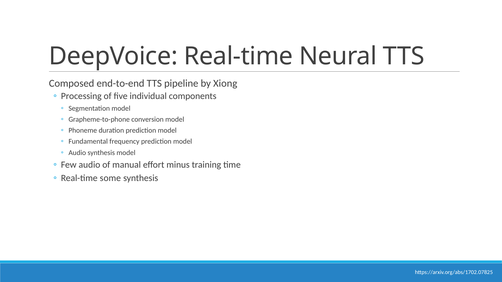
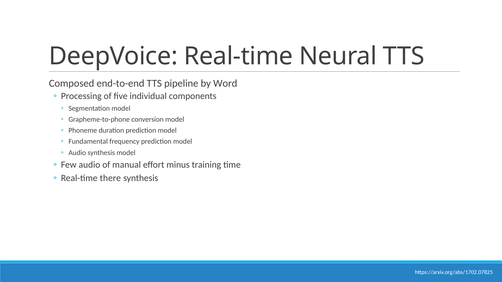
Xiong: Xiong -> Word
some: some -> there
